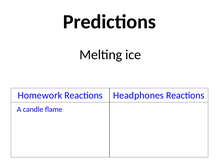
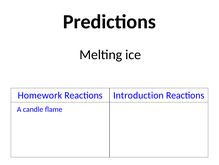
Headphones: Headphones -> Introduction
